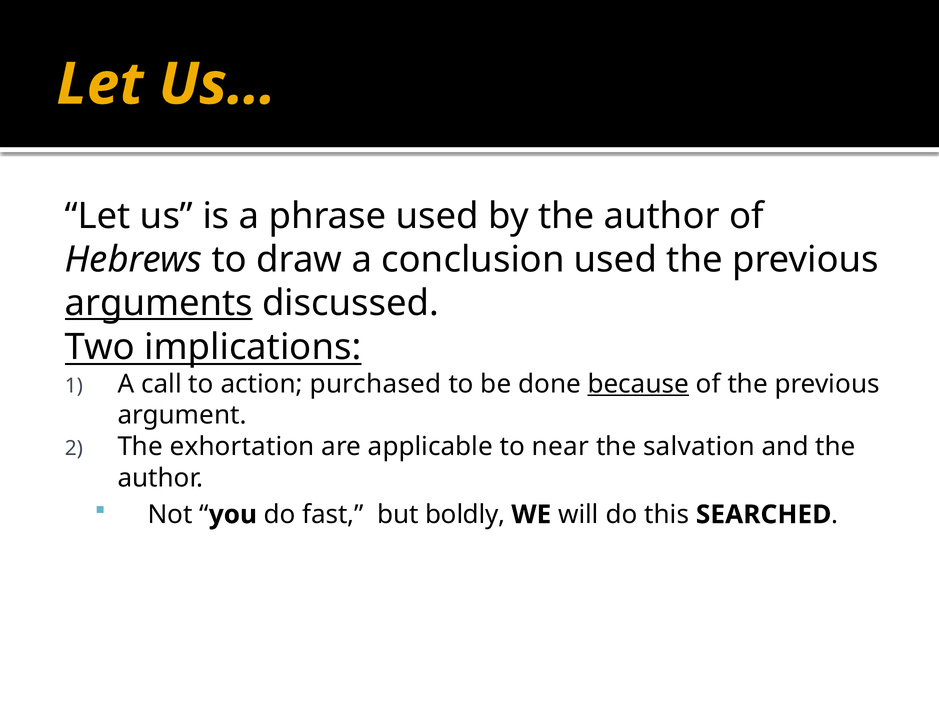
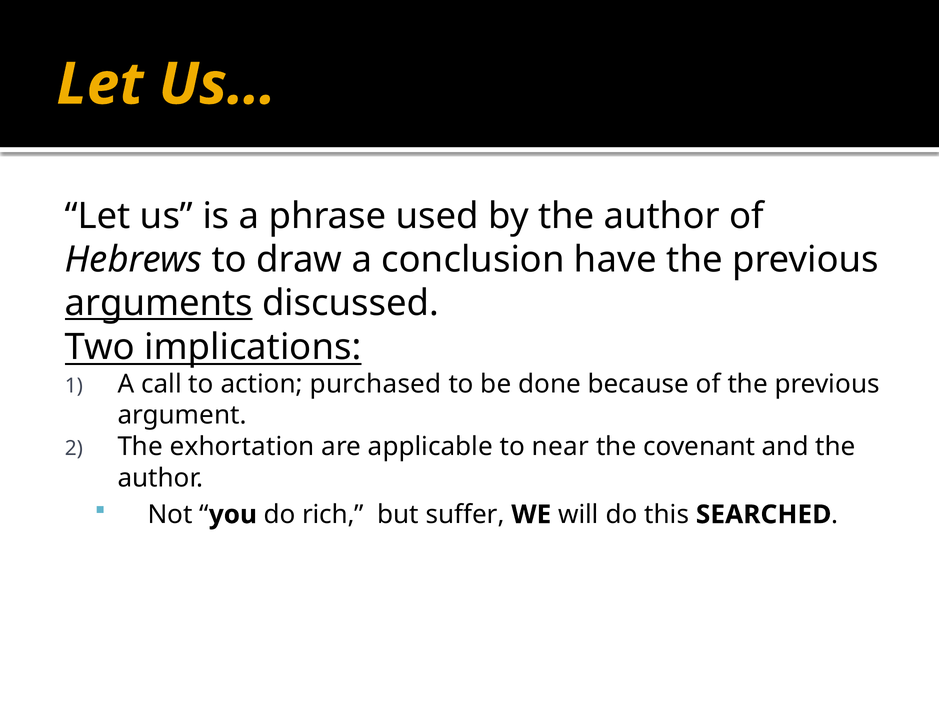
conclusion used: used -> have
because underline: present -> none
salvation: salvation -> covenant
fast: fast -> rich
boldly: boldly -> suffer
